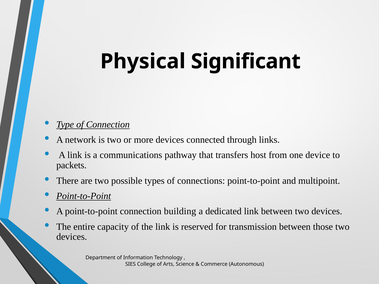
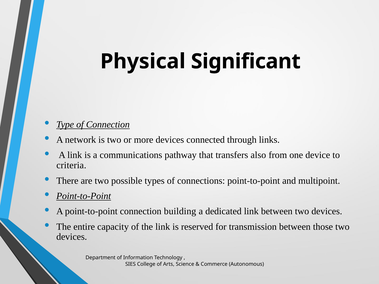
host: host -> also
packets: packets -> criteria
